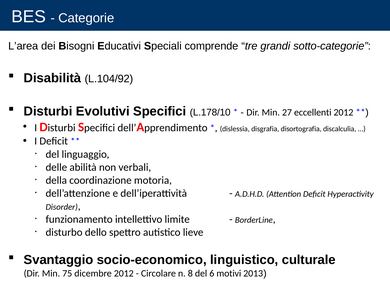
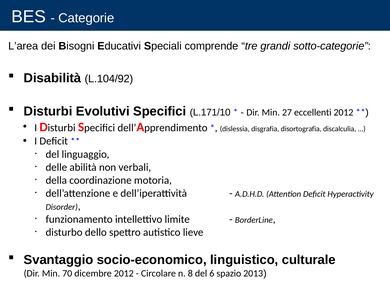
L.178/10: L.178/10 -> L.171/10
75: 75 -> 70
motivi: motivi -> spazio
